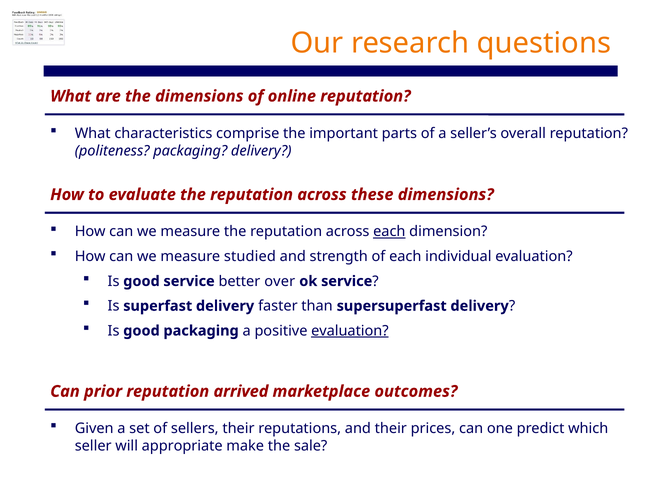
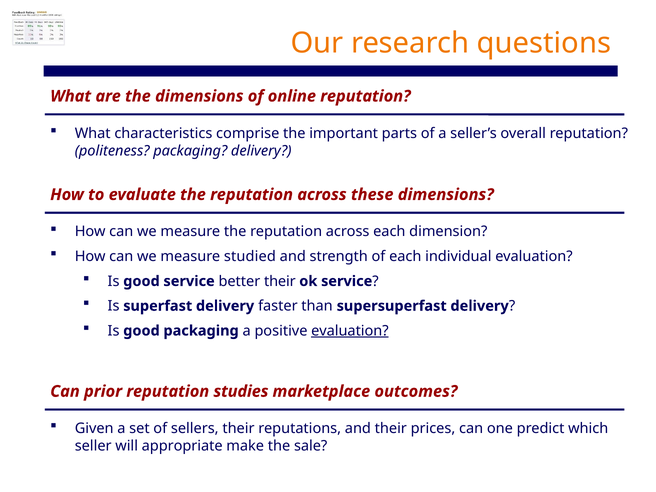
each at (389, 232) underline: present -> none
better over: over -> their
arrived: arrived -> studies
